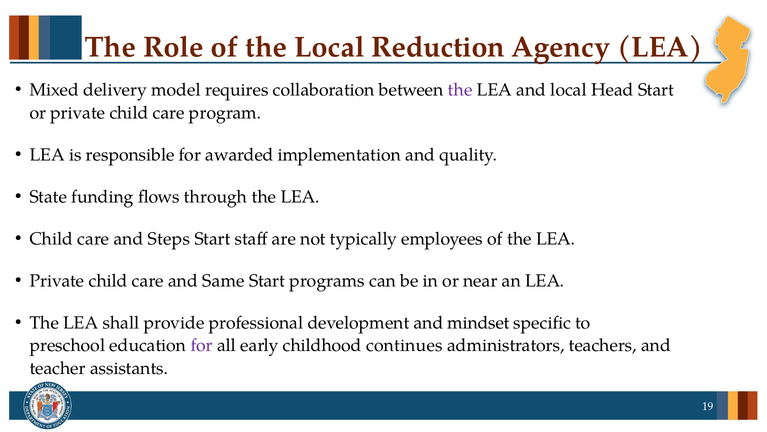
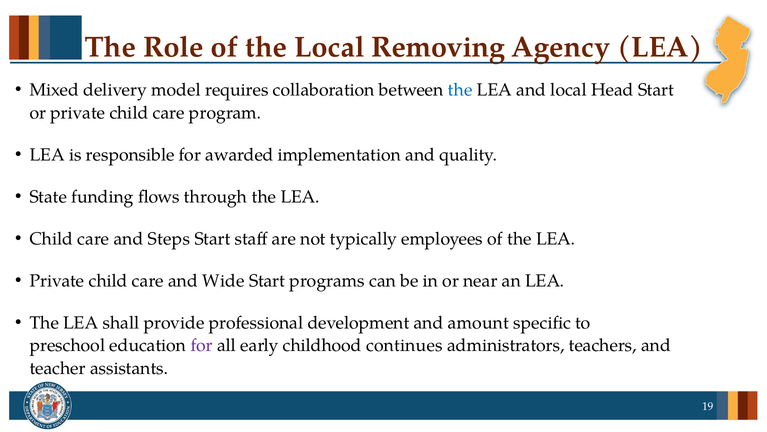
Reduction: Reduction -> Removing
the at (460, 90) colour: purple -> blue
Same: Same -> Wide
mindset: mindset -> amount
